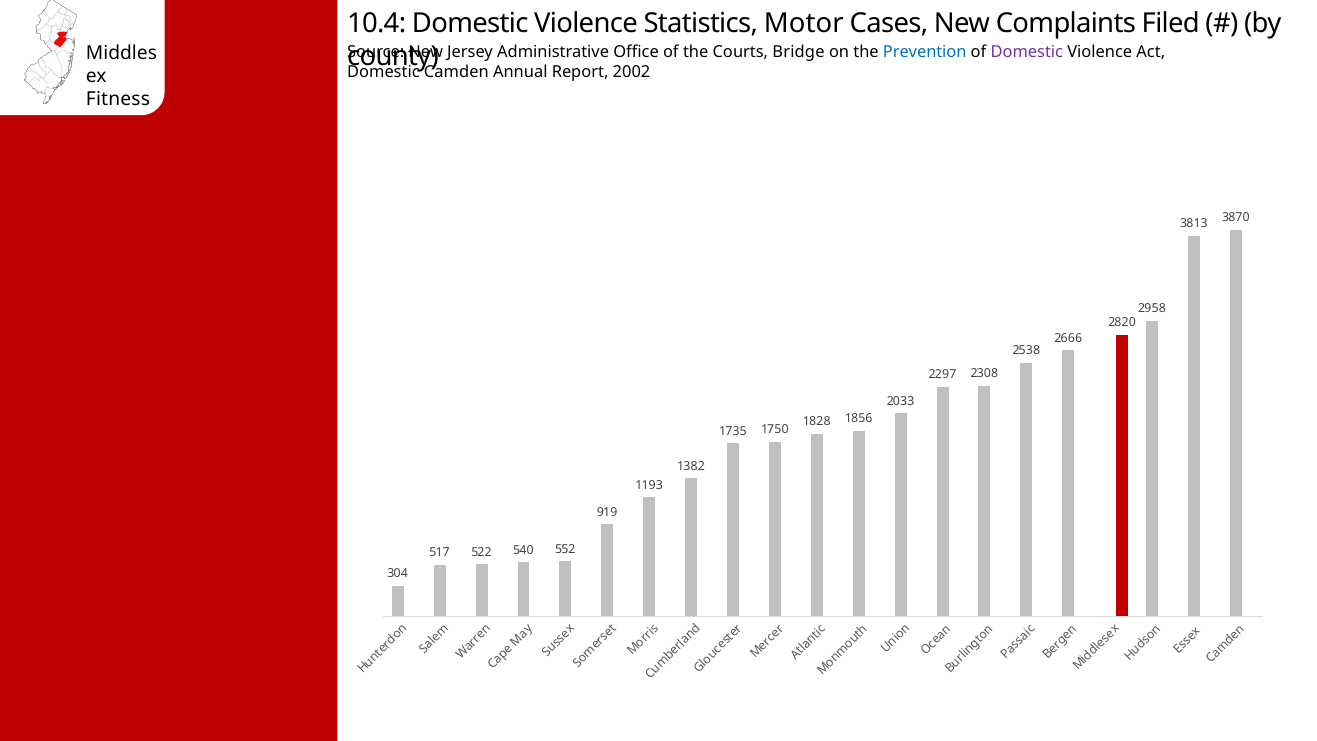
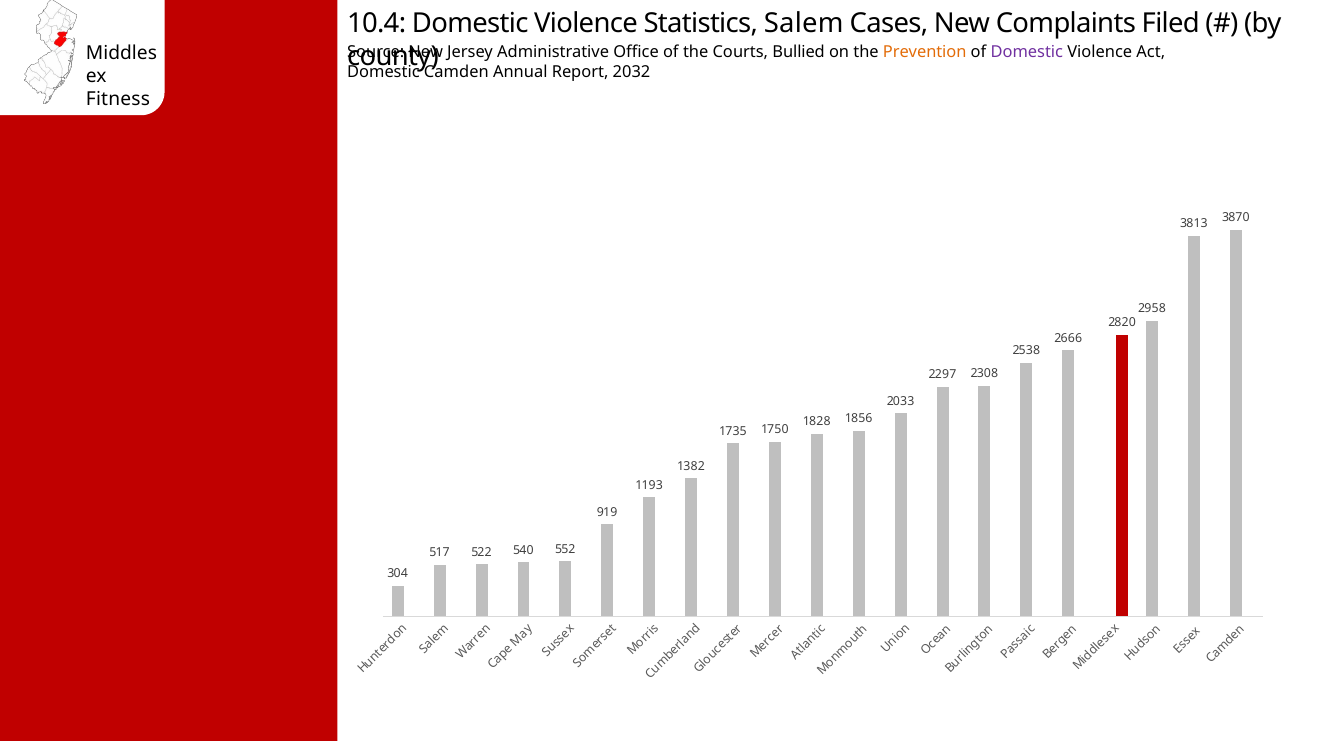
Motor: Motor -> Salem
Bridge: Bridge -> Bullied
Prevention colour: blue -> orange
2002: 2002 -> 2032
